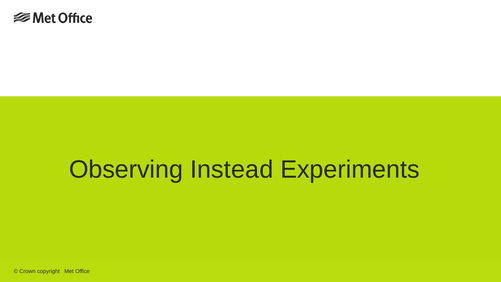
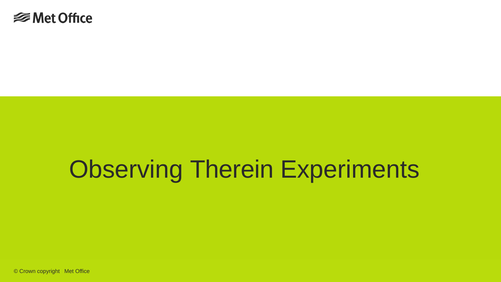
Instead: Instead -> Therein
